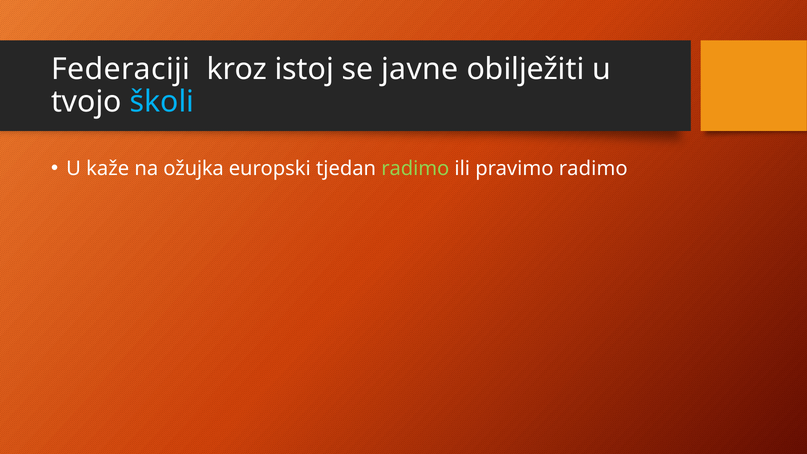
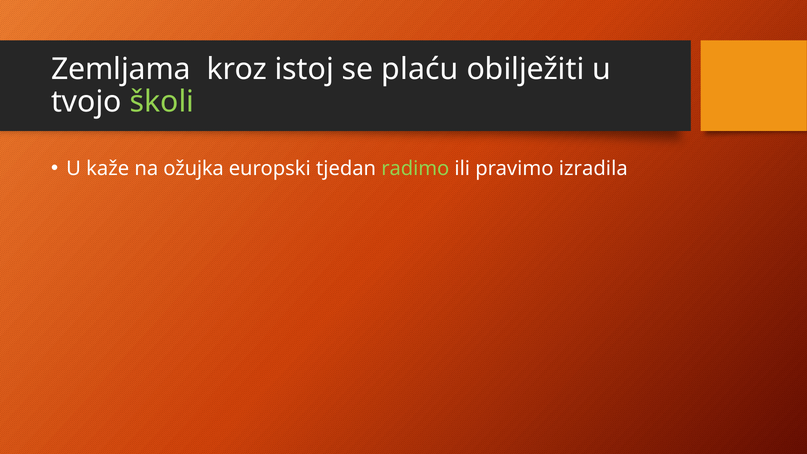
Federaciji: Federaciji -> Zemljama
javne: javne -> plaću
školi colour: light blue -> light green
pravimo radimo: radimo -> izradila
